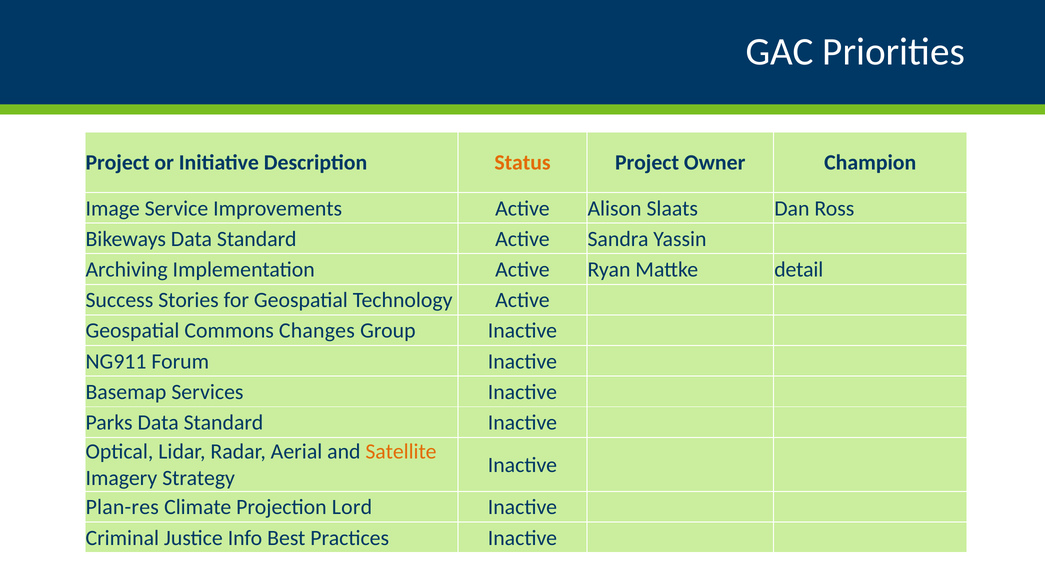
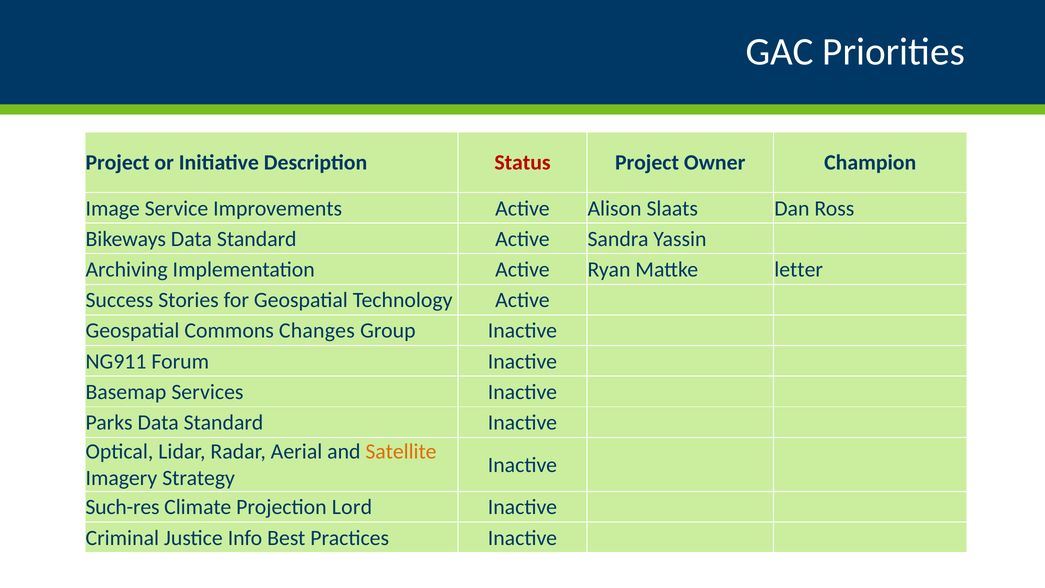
Status colour: orange -> red
detail: detail -> letter
Plan-res: Plan-res -> Such-res
